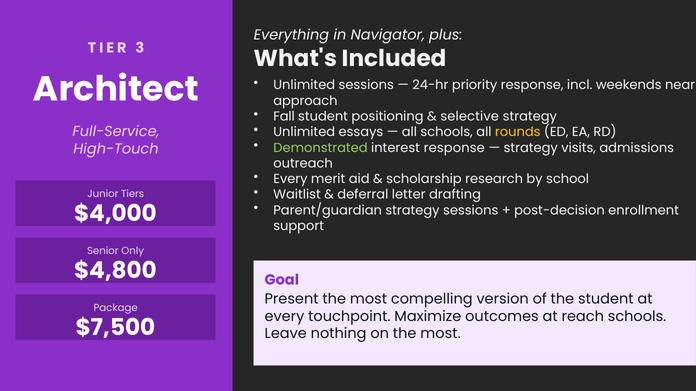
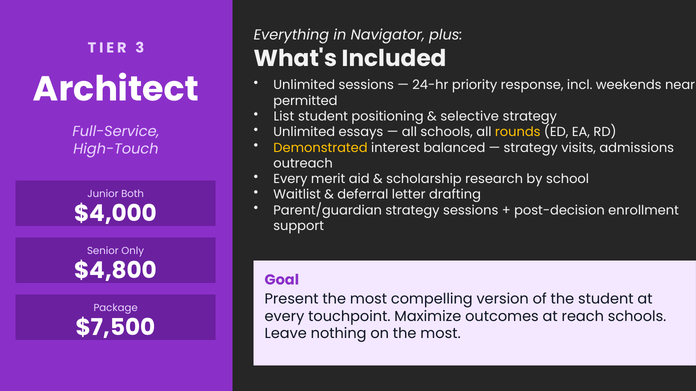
approach: approach -> permitted
Fall: Fall -> List
Demonstrated colour: light green -> yellow
interest response: response -> balanced
Tiers: Tiers -> Both
